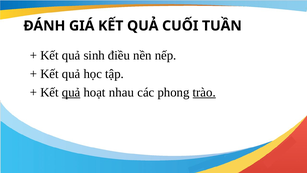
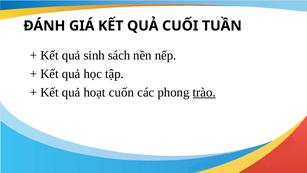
điều: điều -> sách
quả at (71, 92) underline: present -> none
nhau: nhau -> cuốn
